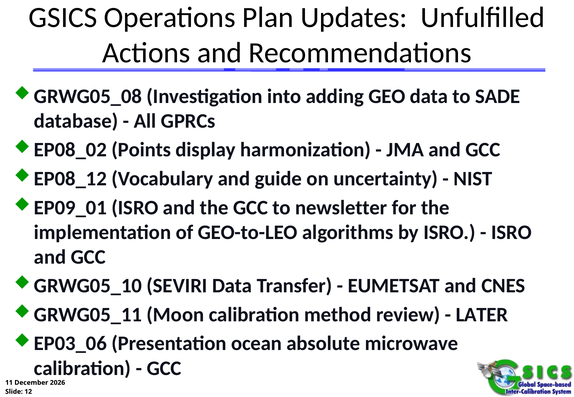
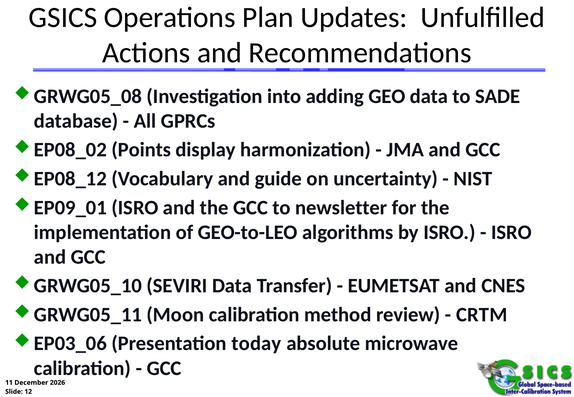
LATER: LATER -> CRTM
ocean: ocean -> today
